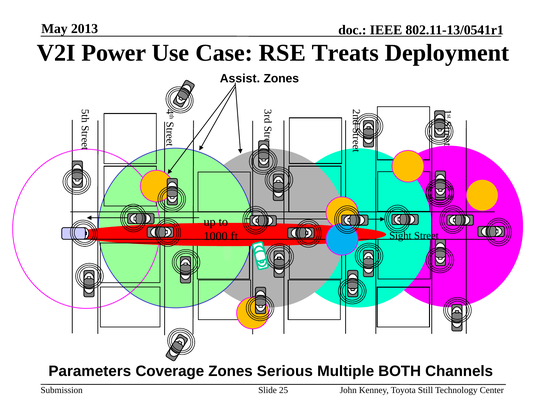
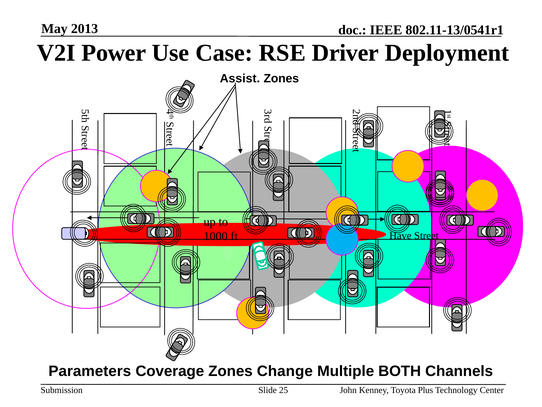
Treats: Treats -> Driver
Sight: Sight -> Have
Serious: Serious -> Change
Still: Still -> Plus
